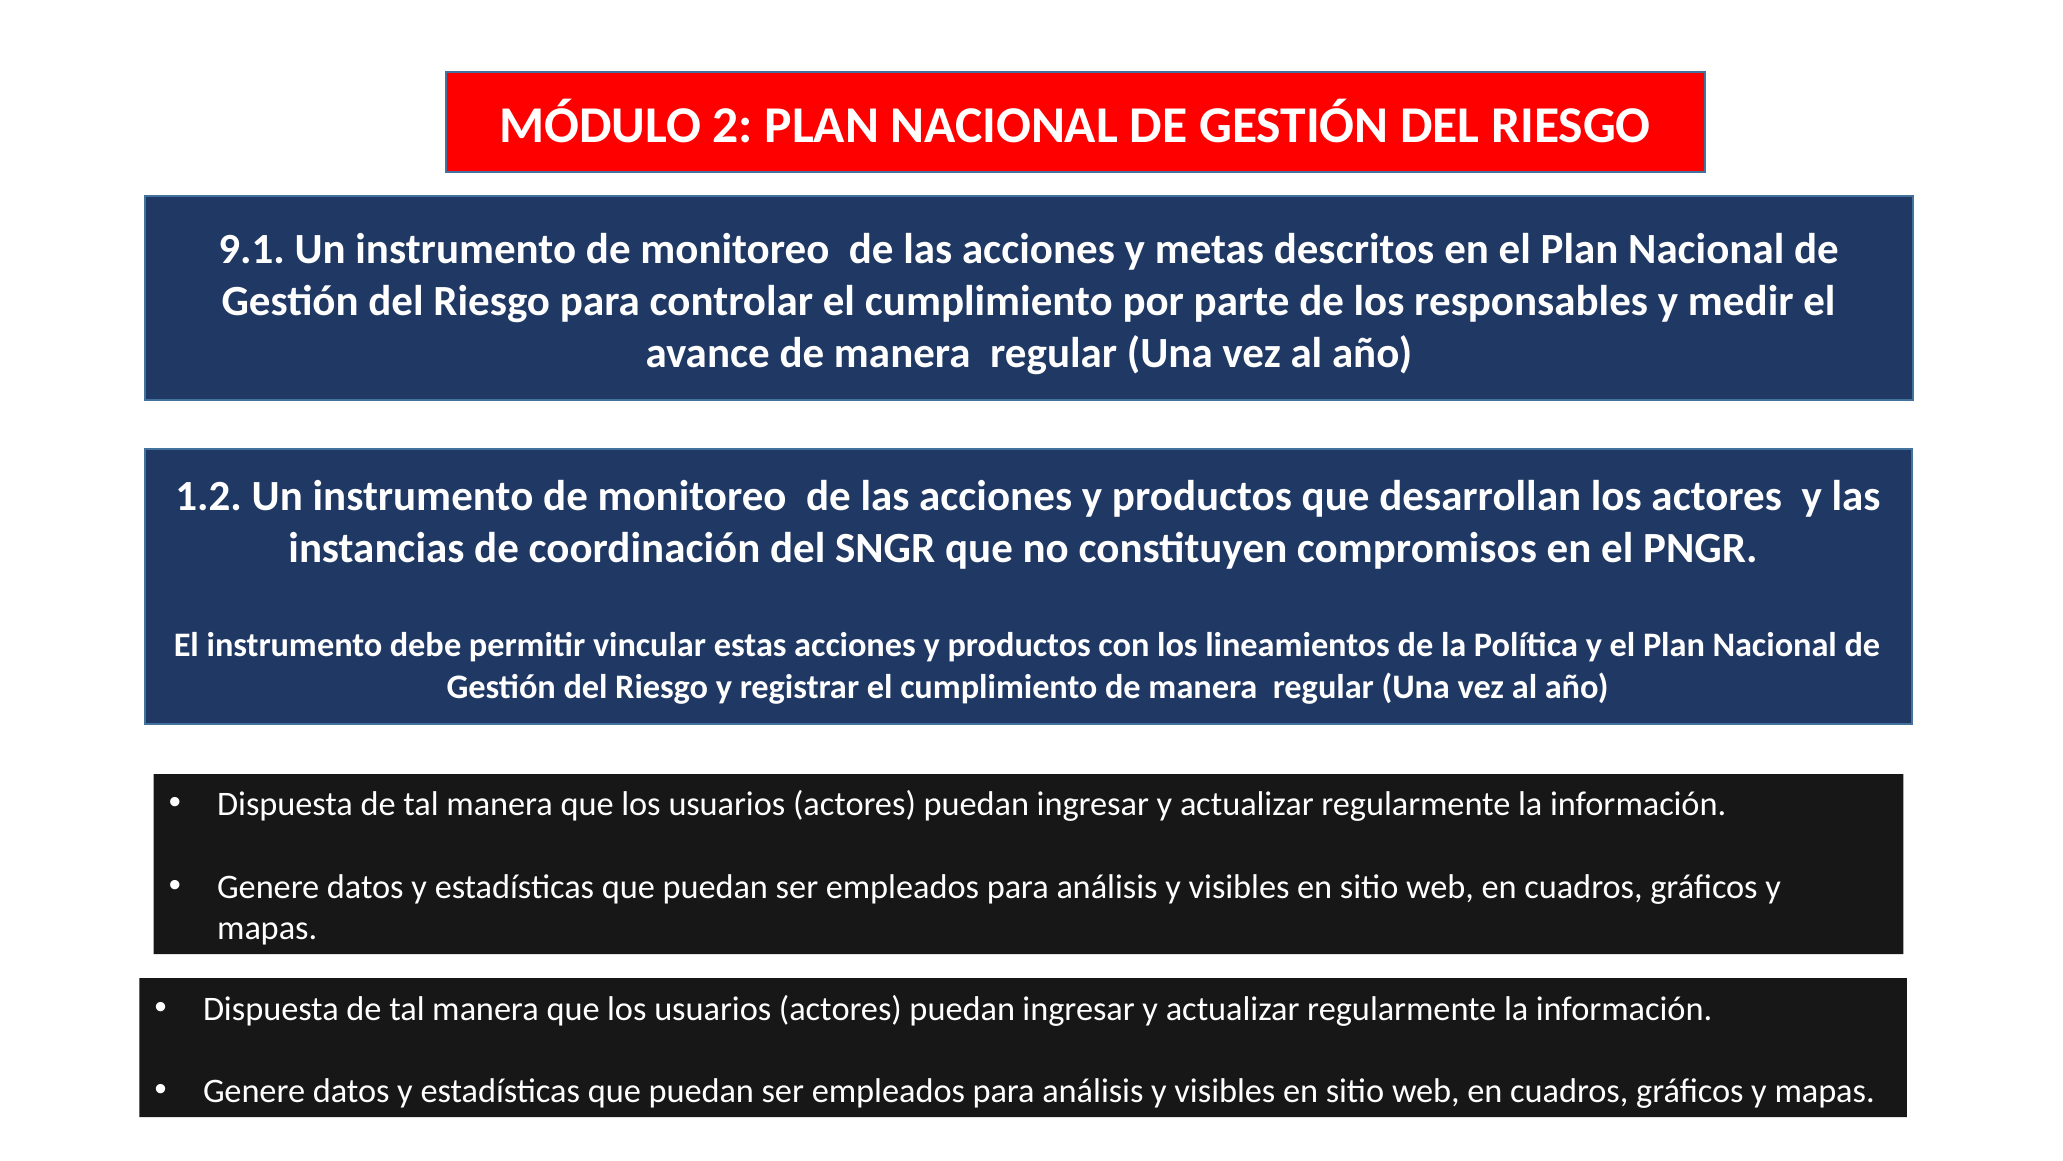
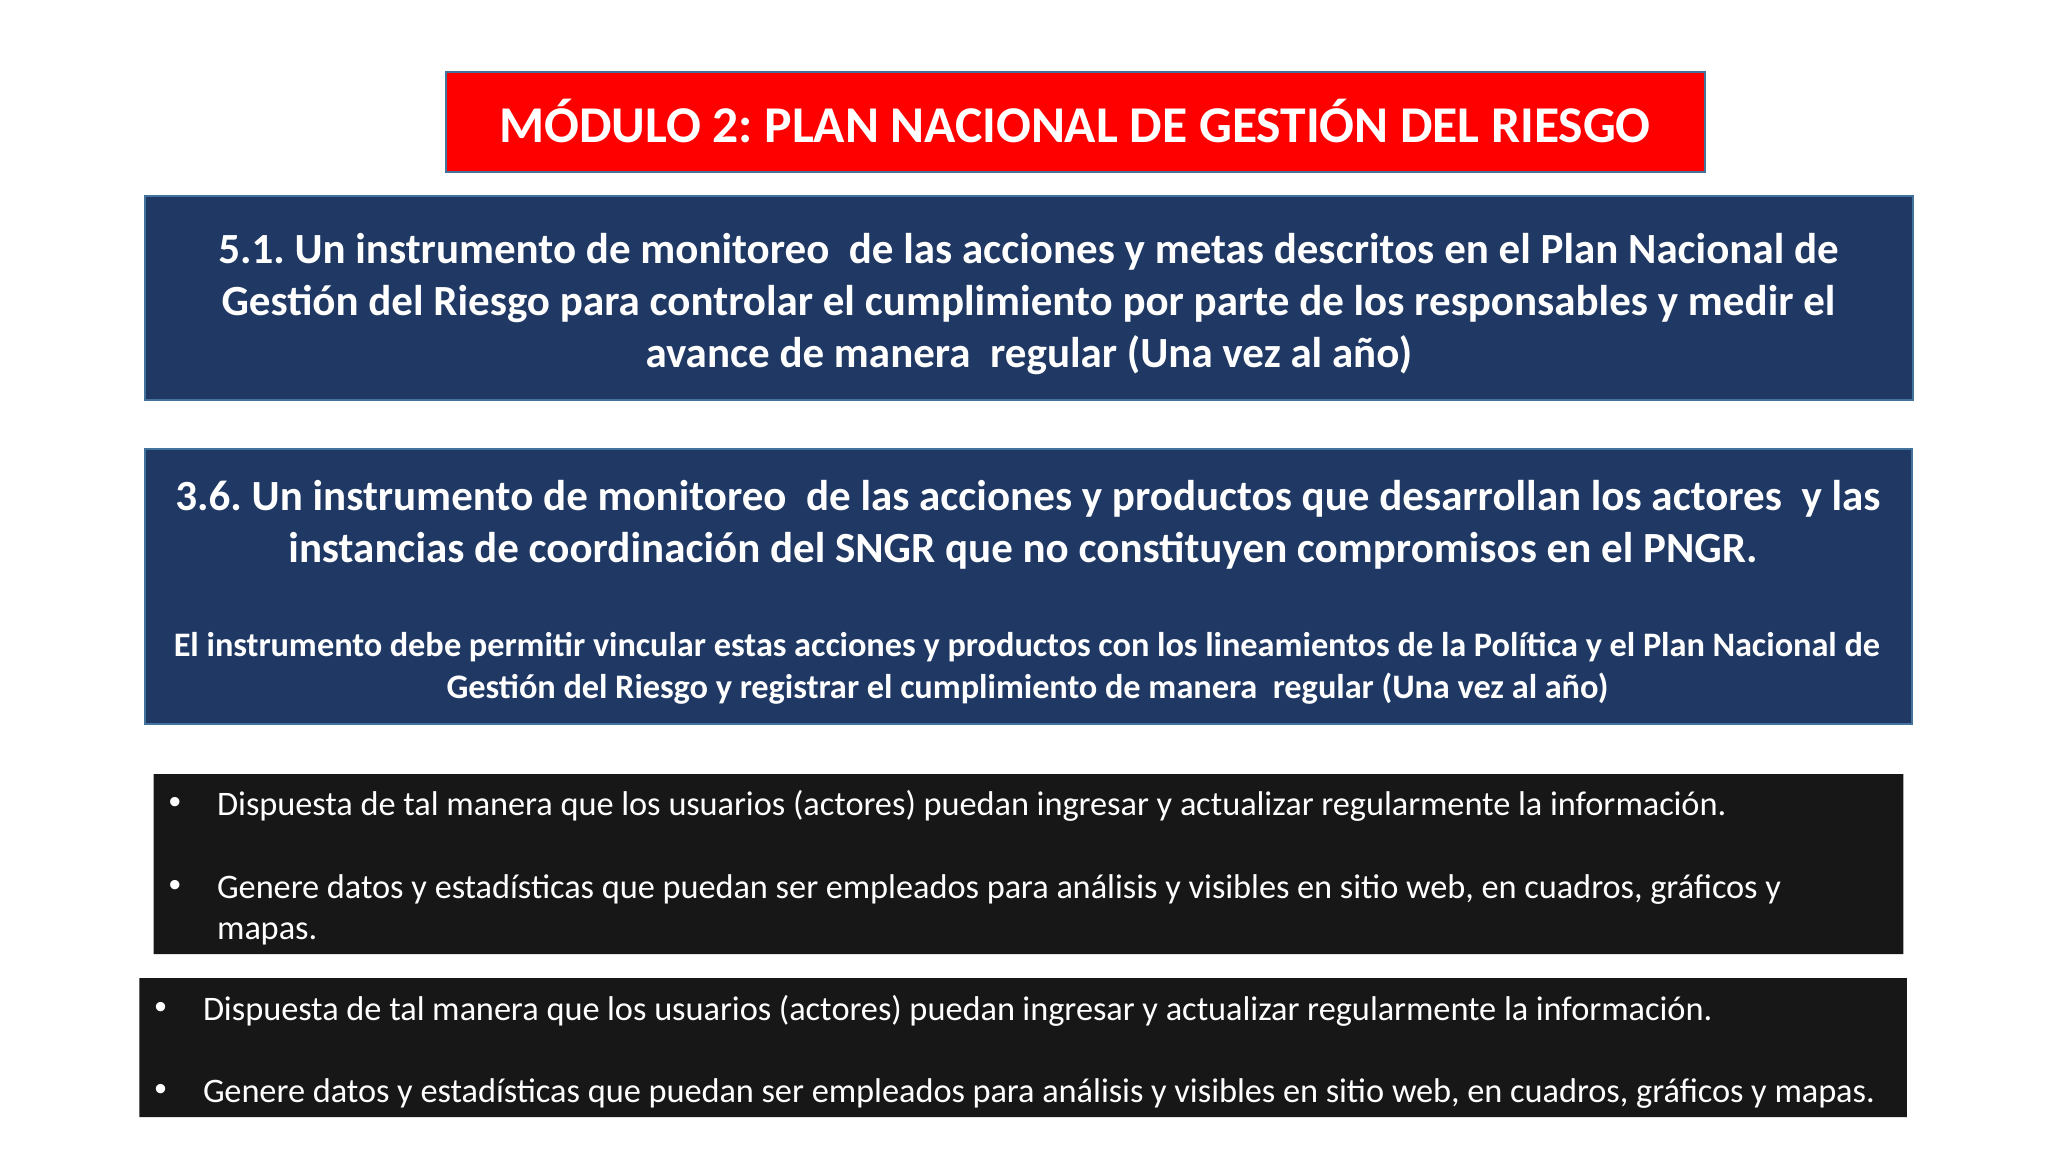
9.1: 9.1 -> 5.1
1.2: 1.2 -> 3.6
